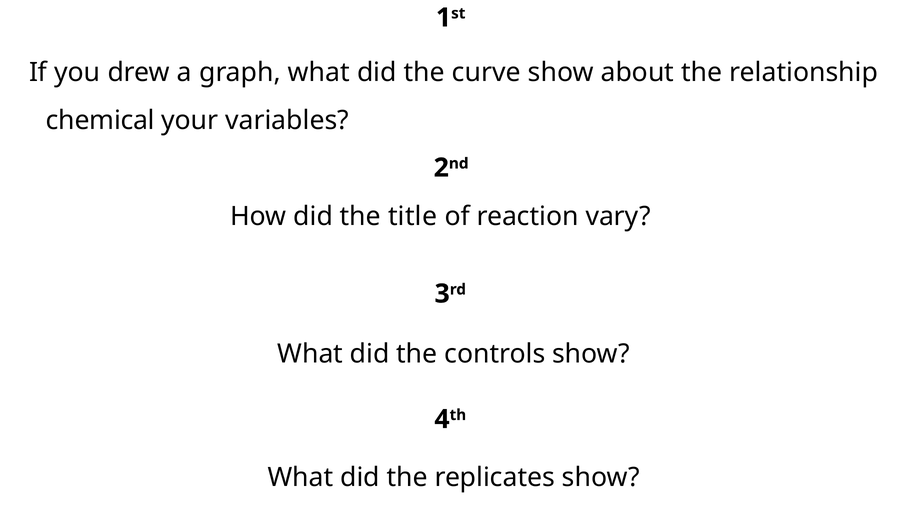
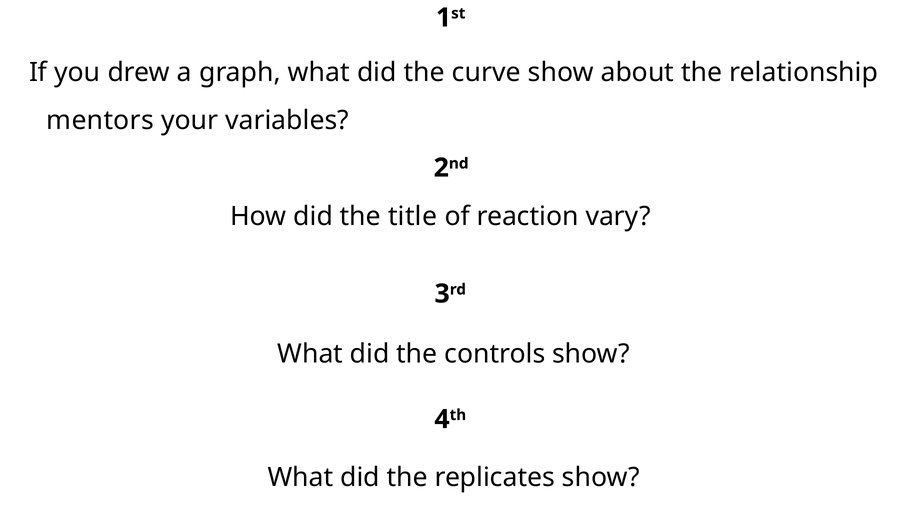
chemical: chemical -> mentors
